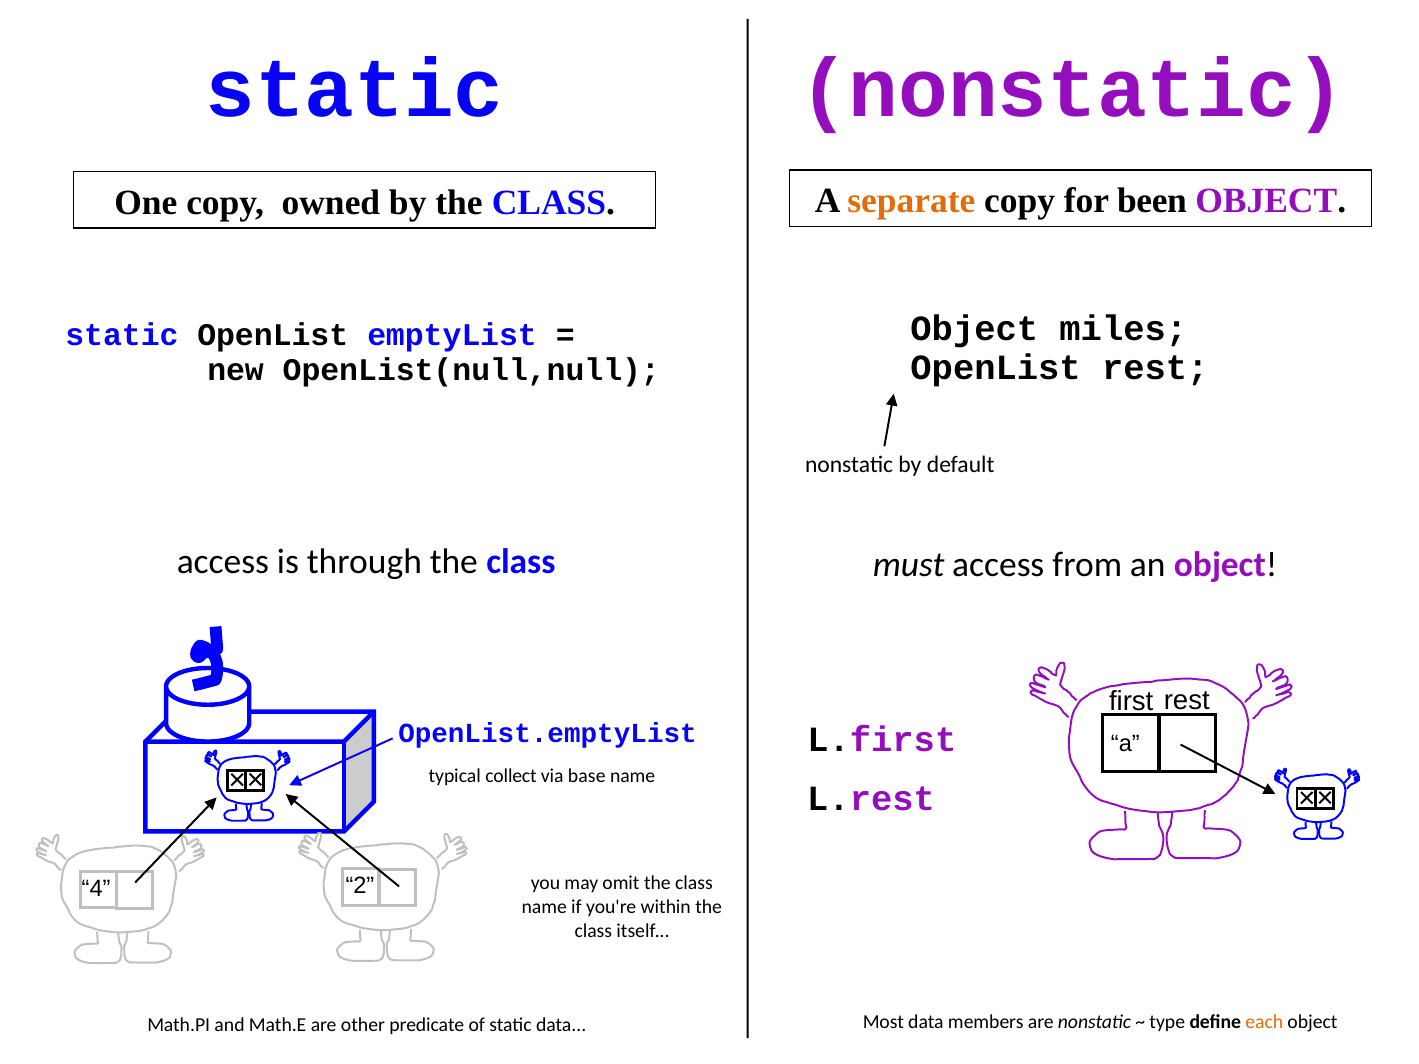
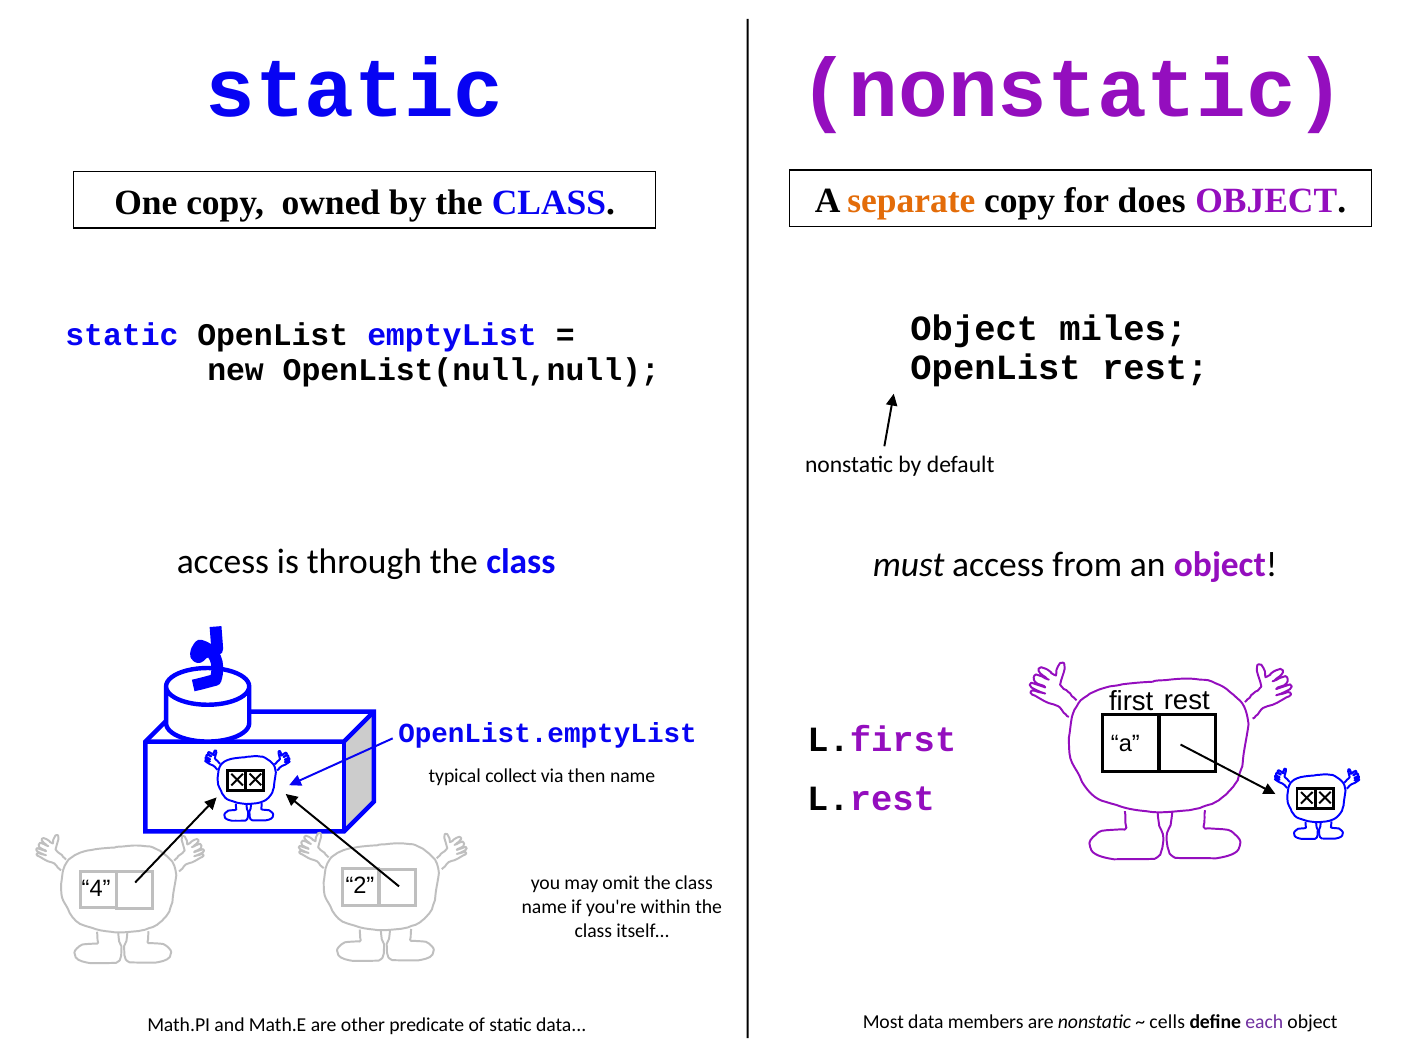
been: been -> does
base: base -> then
type: type -> cells
each colour: orange -> purple
